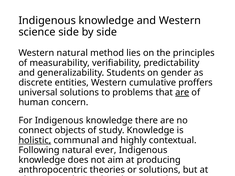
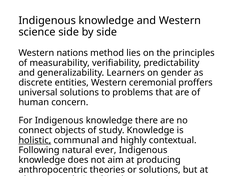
Western natural: natural -> nations
Students: Students -> Learners
cumulative: cumulative -> ceremonial
are at (182, 93) underline: present -> none
